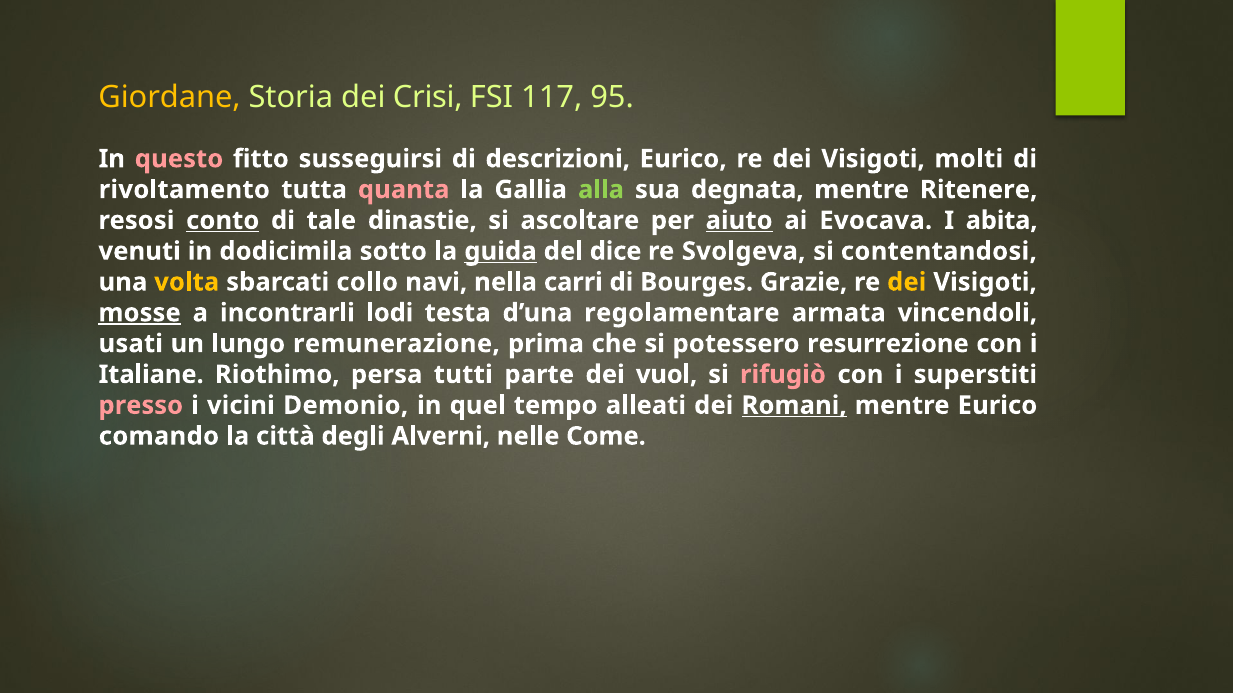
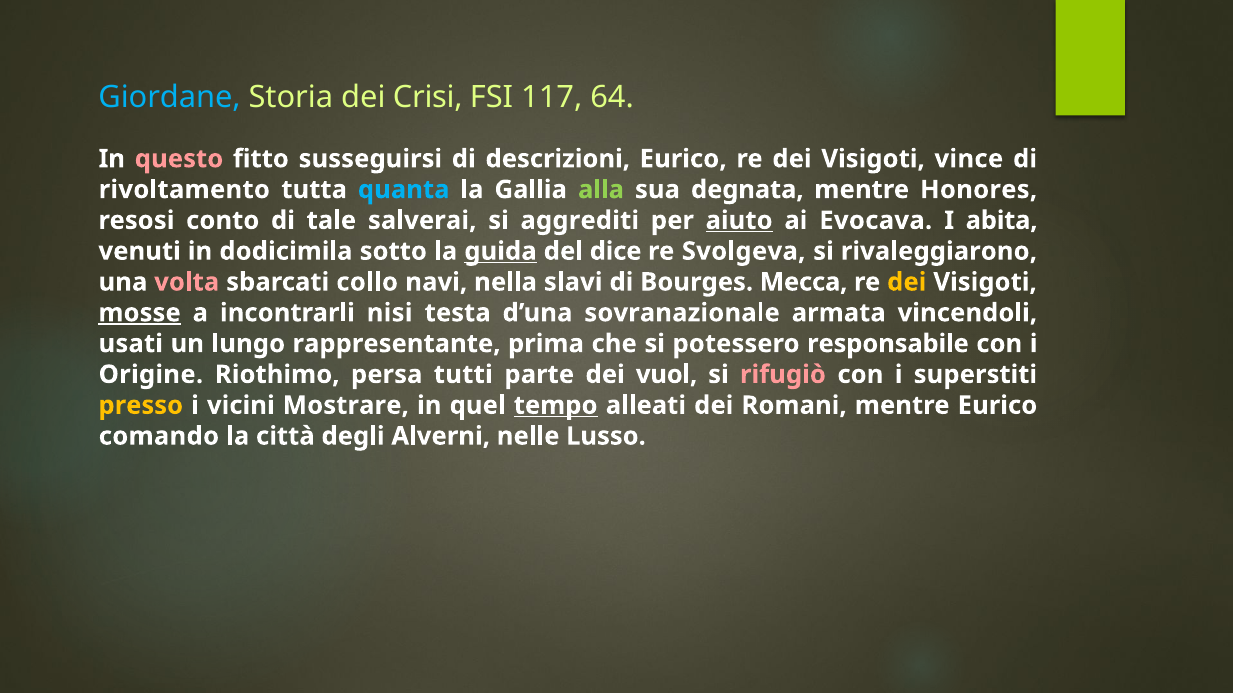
Giordane colour: yellow -> light blue
95: 95 -> 64
molti: molti -> vince
quanta colour: pink -> light blue
Ritenere: Ritenere -> Honores
conto underline: present -> none
dinastie: dinastie -> salverai
ascoltare: ascoltare -> aggrediti
contentandosi: contentandosi -> rivaleggiarono
volta colour: yellow -> pink
carri: carri -> slavi
Grazie: Grazie -> Mecca
lodi: lodi -> nisi
regolamentare: regolamentare -> sovranazionale
remunerazione: remunerazione -> rappresentante
resurrezione: resurrezione -> responsabile
Italiane: Italiane -> Origine
presso colour: pink -> yellow
Demonio: Demonio -> Mostrare
tempo underline: none -> present
Romani underline: present -> none
Come: Come -> Lusso
